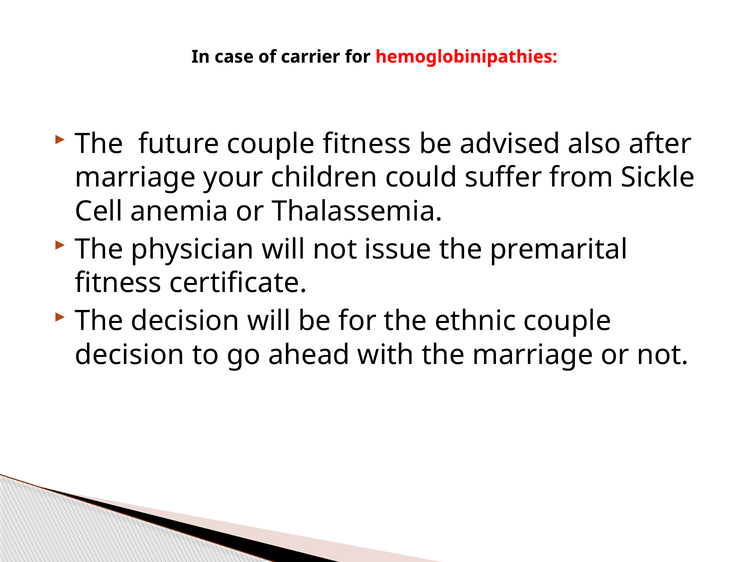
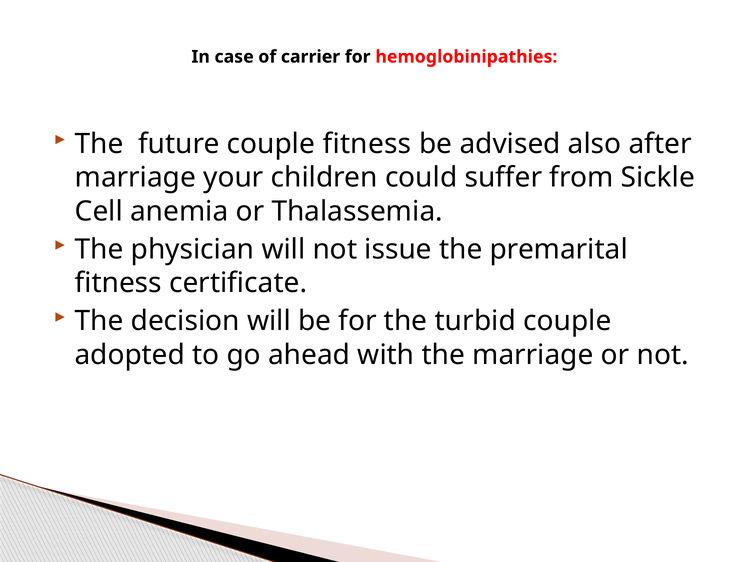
ethnic: ethnic -> turbid
decision at (130, 355): decision -> adopted
